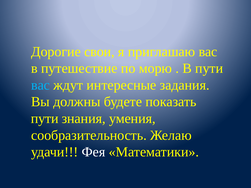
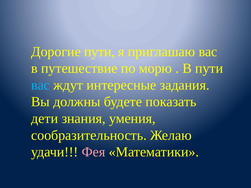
Дорогие свои: свои -> пути
пути at (45, 119): пути -> дети
Фея colour: white -> pink
